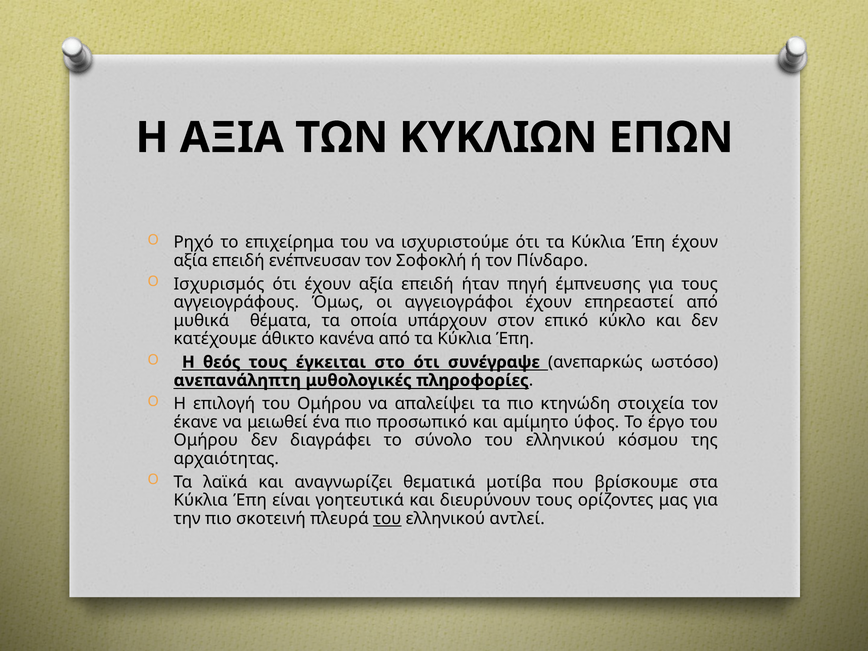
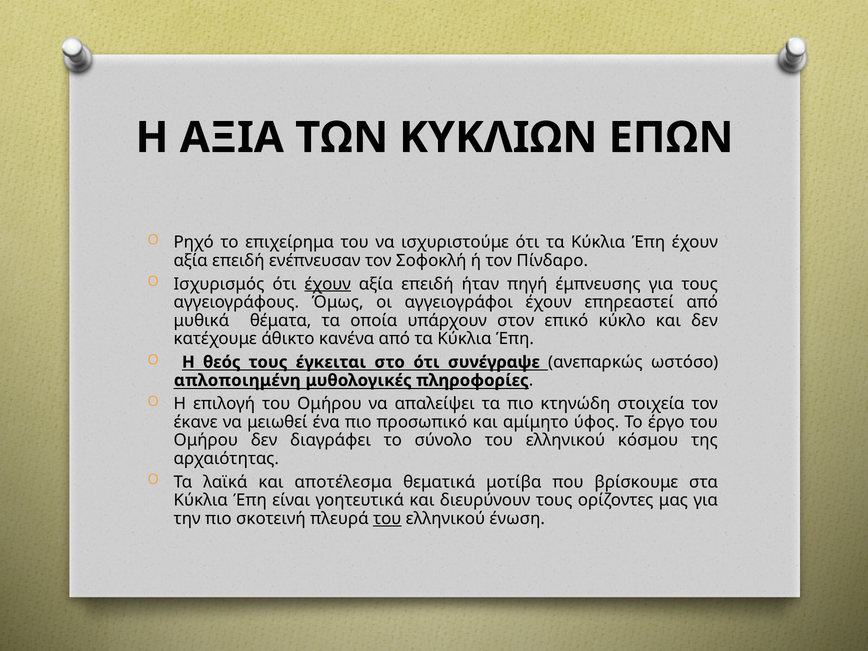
έχουν at (328, 284) underline: none -> present
ανεπανάληπτη: ανεπανάληπτη -> απλοποιημένη
αναγνωρίζει: αναγνωρίζει -> αποτέλεσμα
αντλεί: αντλεί -> ένωση
